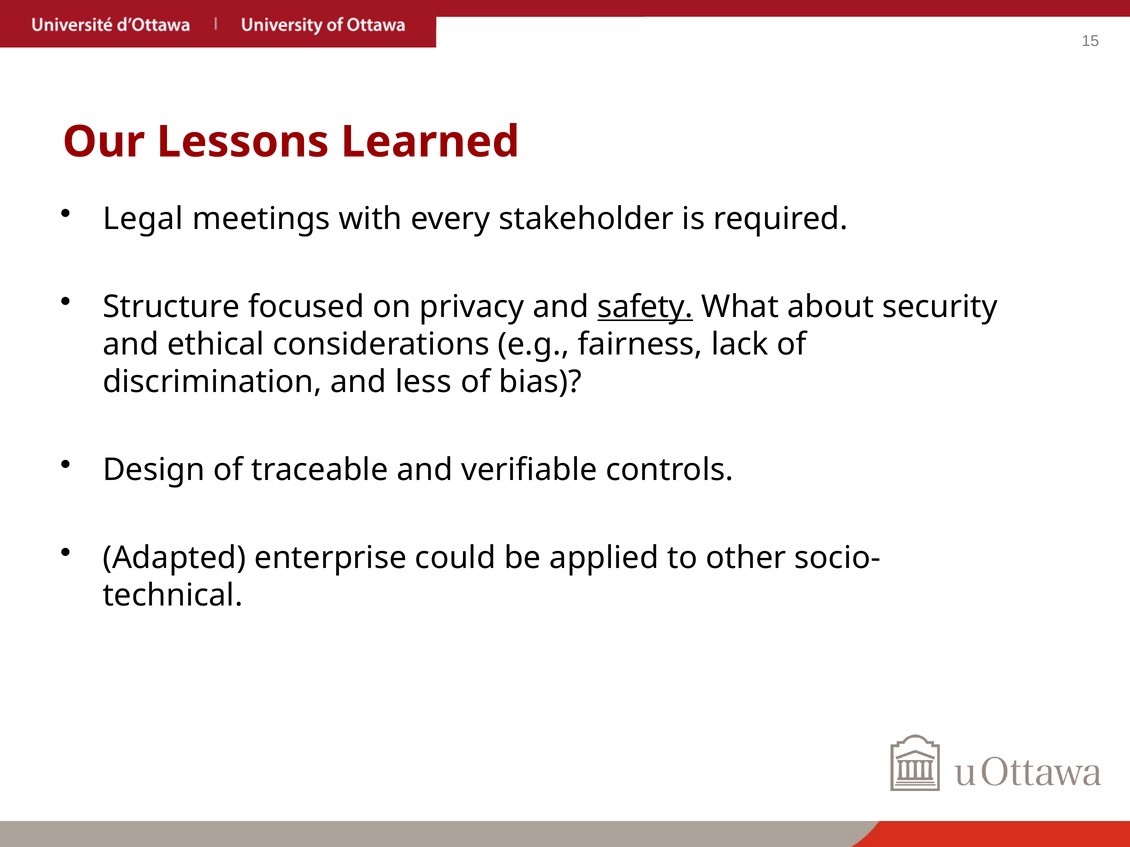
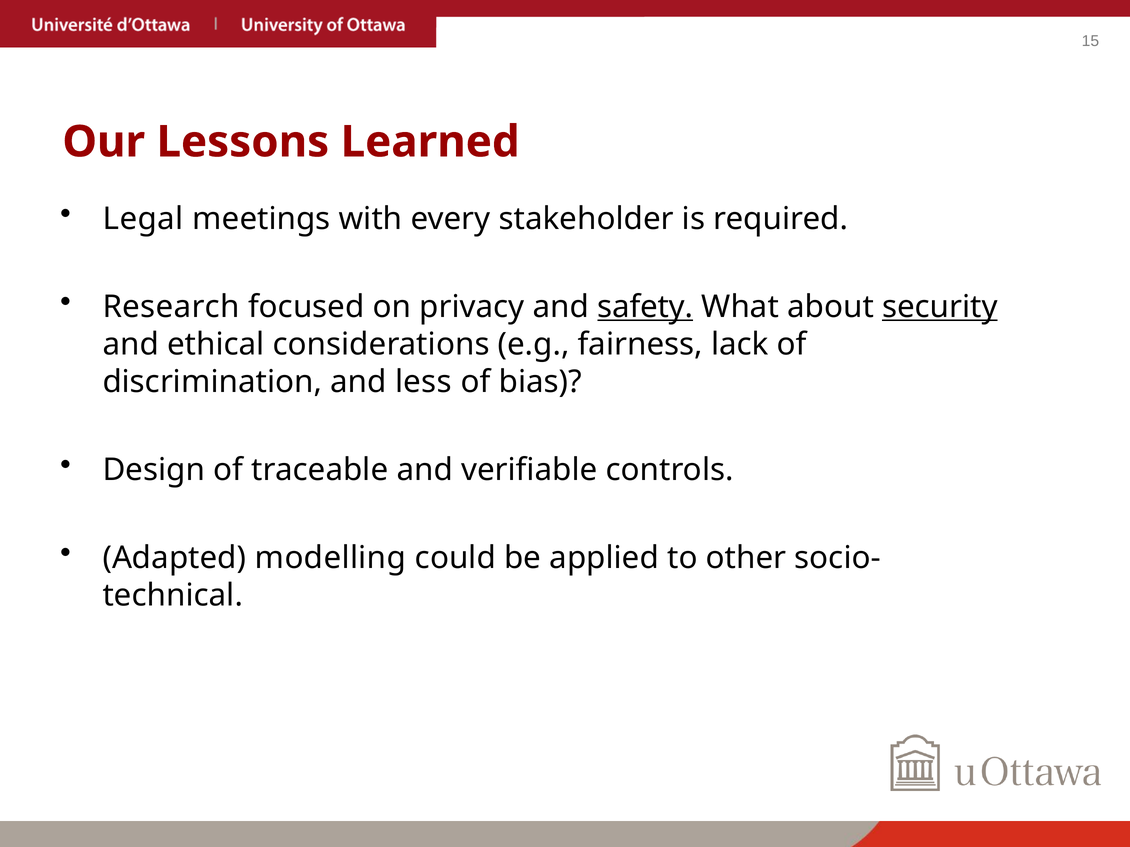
Structure: Structure -> Research
security underline: none -> present
enterprise: enterprise -> modelling
